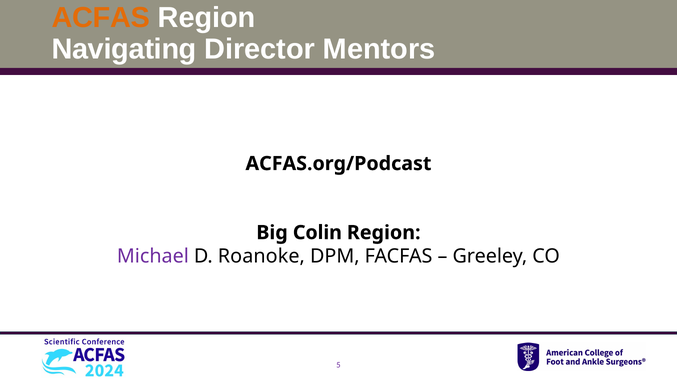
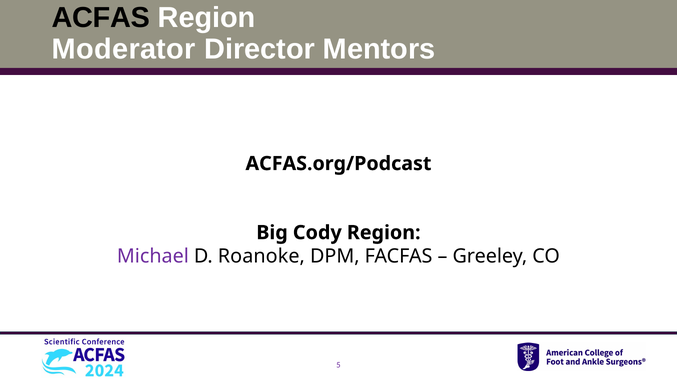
ACFAS colour: orange -> black
Navigating: Navigating -> Moderator
Colin: Colin -> Cody
